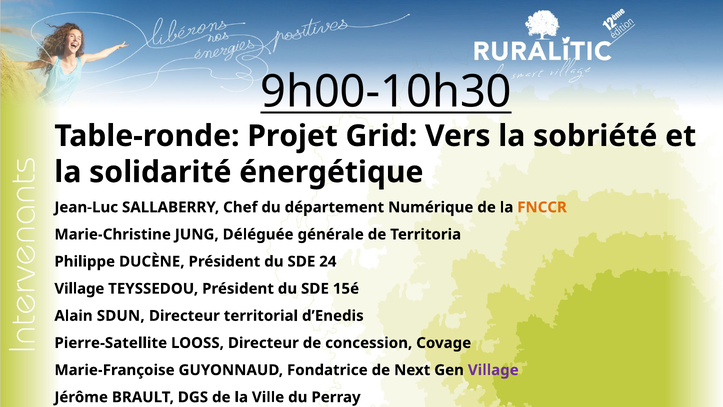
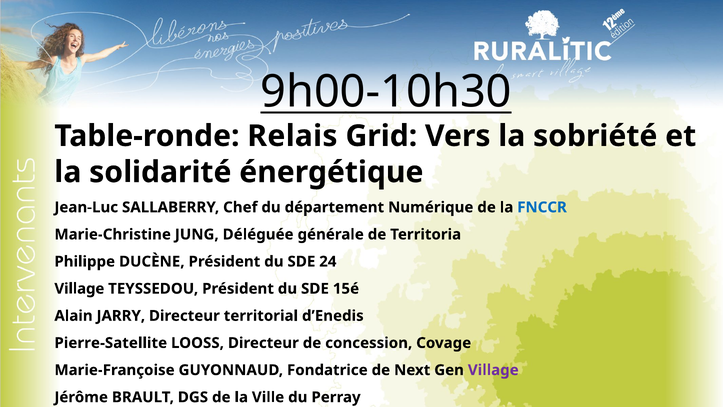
Projet: Projet -> Relais
FNCCR colour: orange -> blue
SDUN: SDUN -> JARRY
